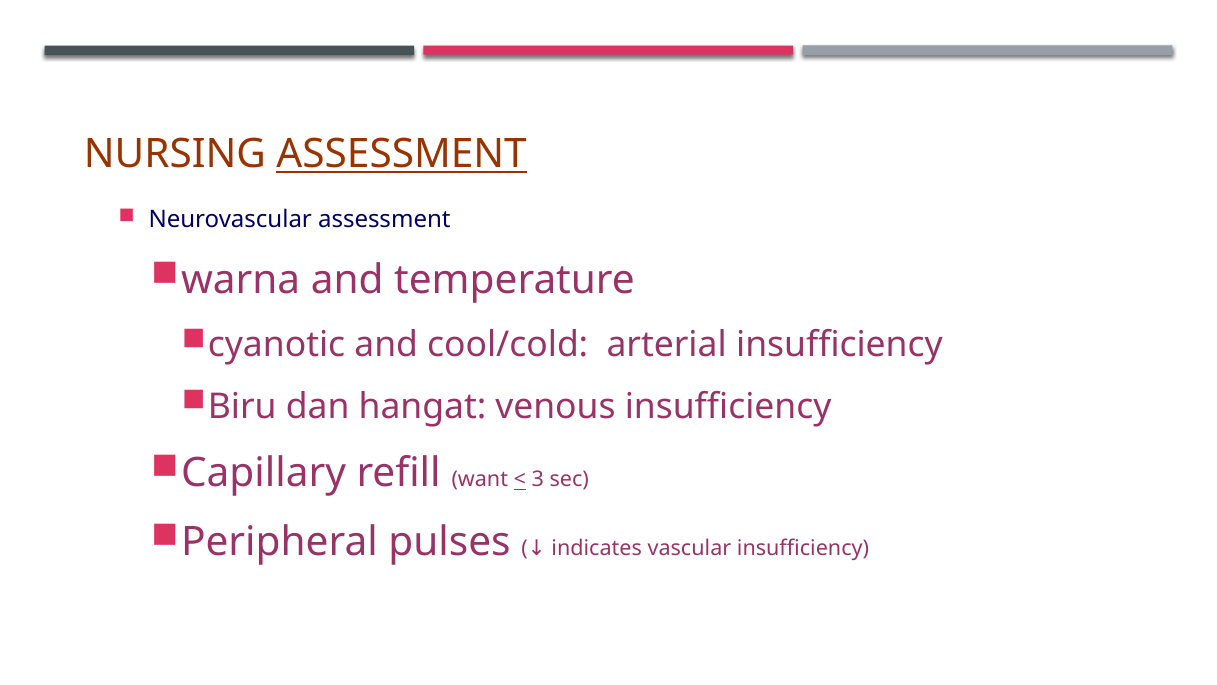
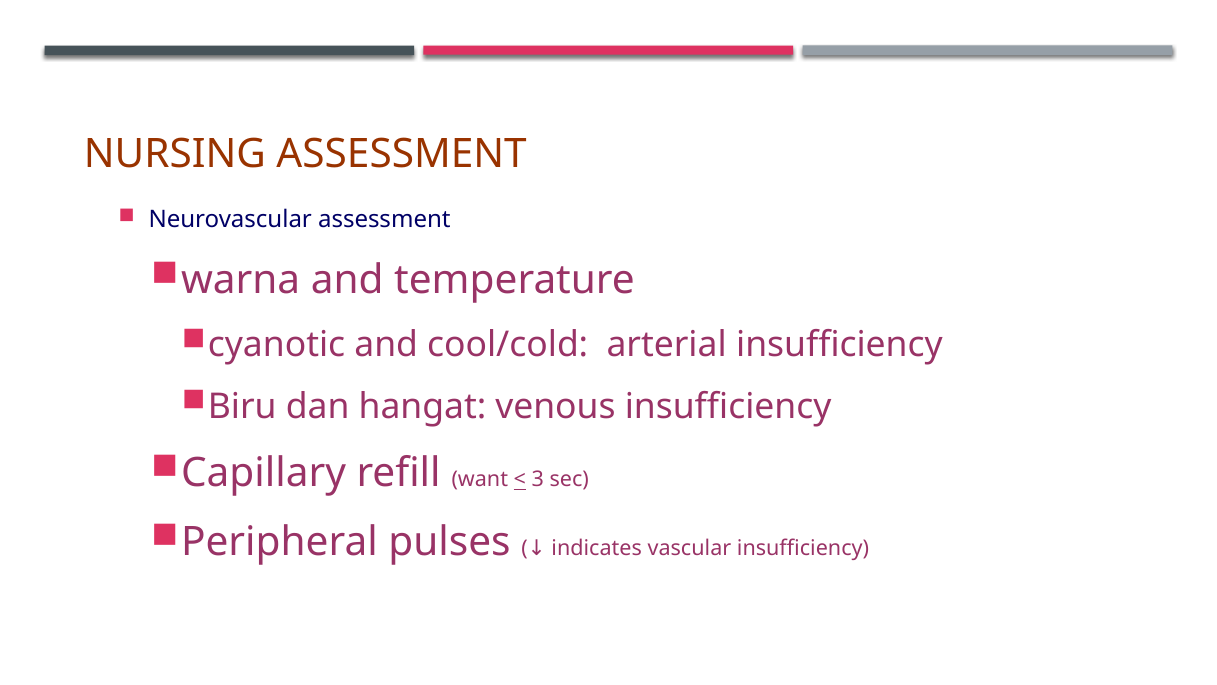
ASSESSMENT at (402, 154) underline: present -> none
